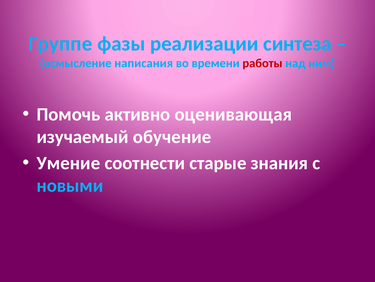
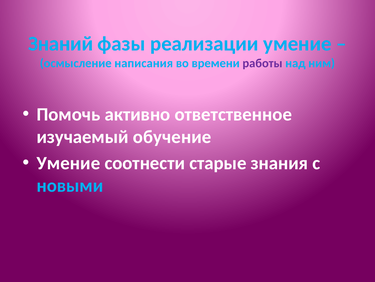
Группе: Группе -> Знаний
реализации синтеза: синтеза -> умение
работы colour: red -> purple
оценивающая: оценивающая -> ответственное
